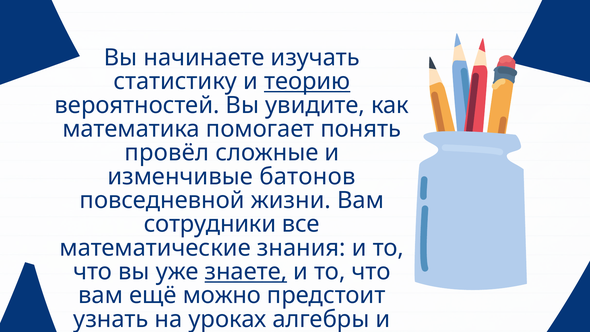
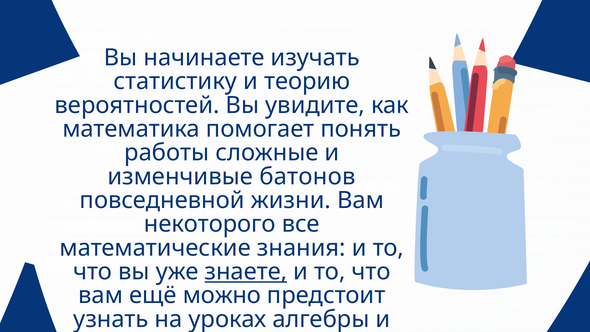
теорию underline: present -> none
провёл: провёл -> работы
сотрудники: сотрудники -> некоторого
